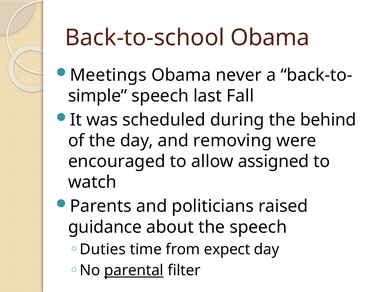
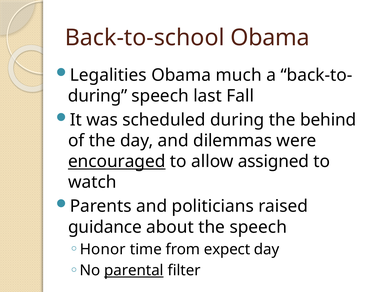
Meetings: Meetings -> Legalities
never: never -> much
simple at (98, 96): simple -> during
removing: removing -> dilemmas
encouraged underline: none -> present
Duties: Duties -> Honor
